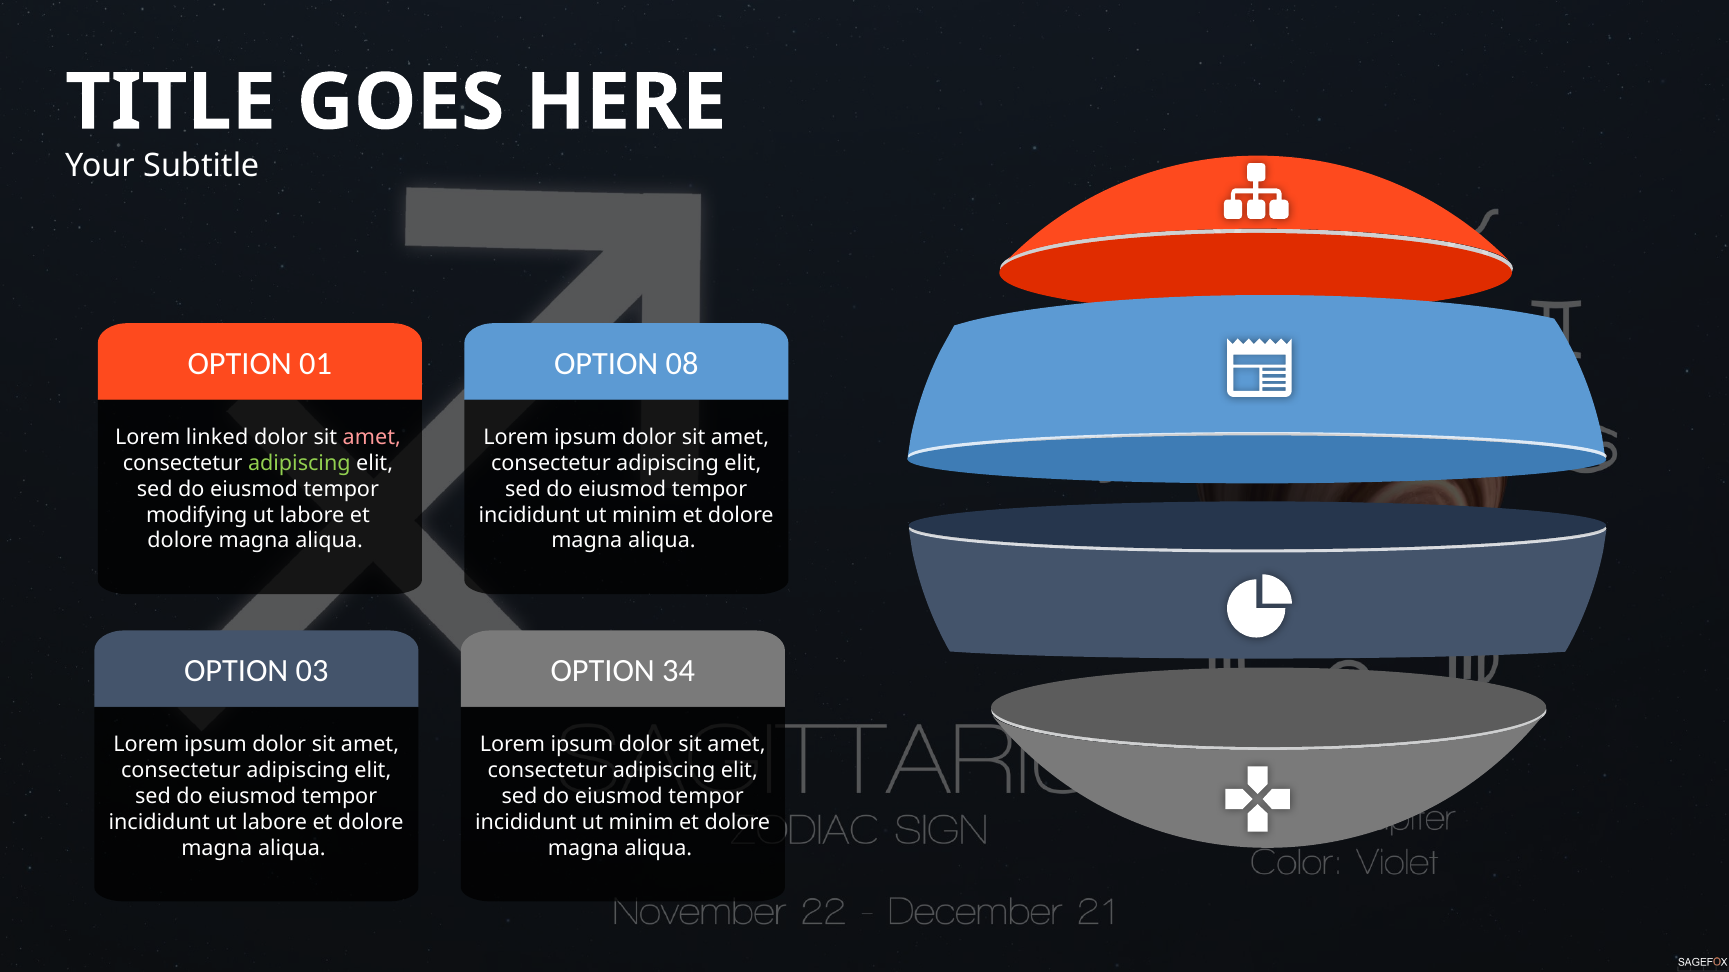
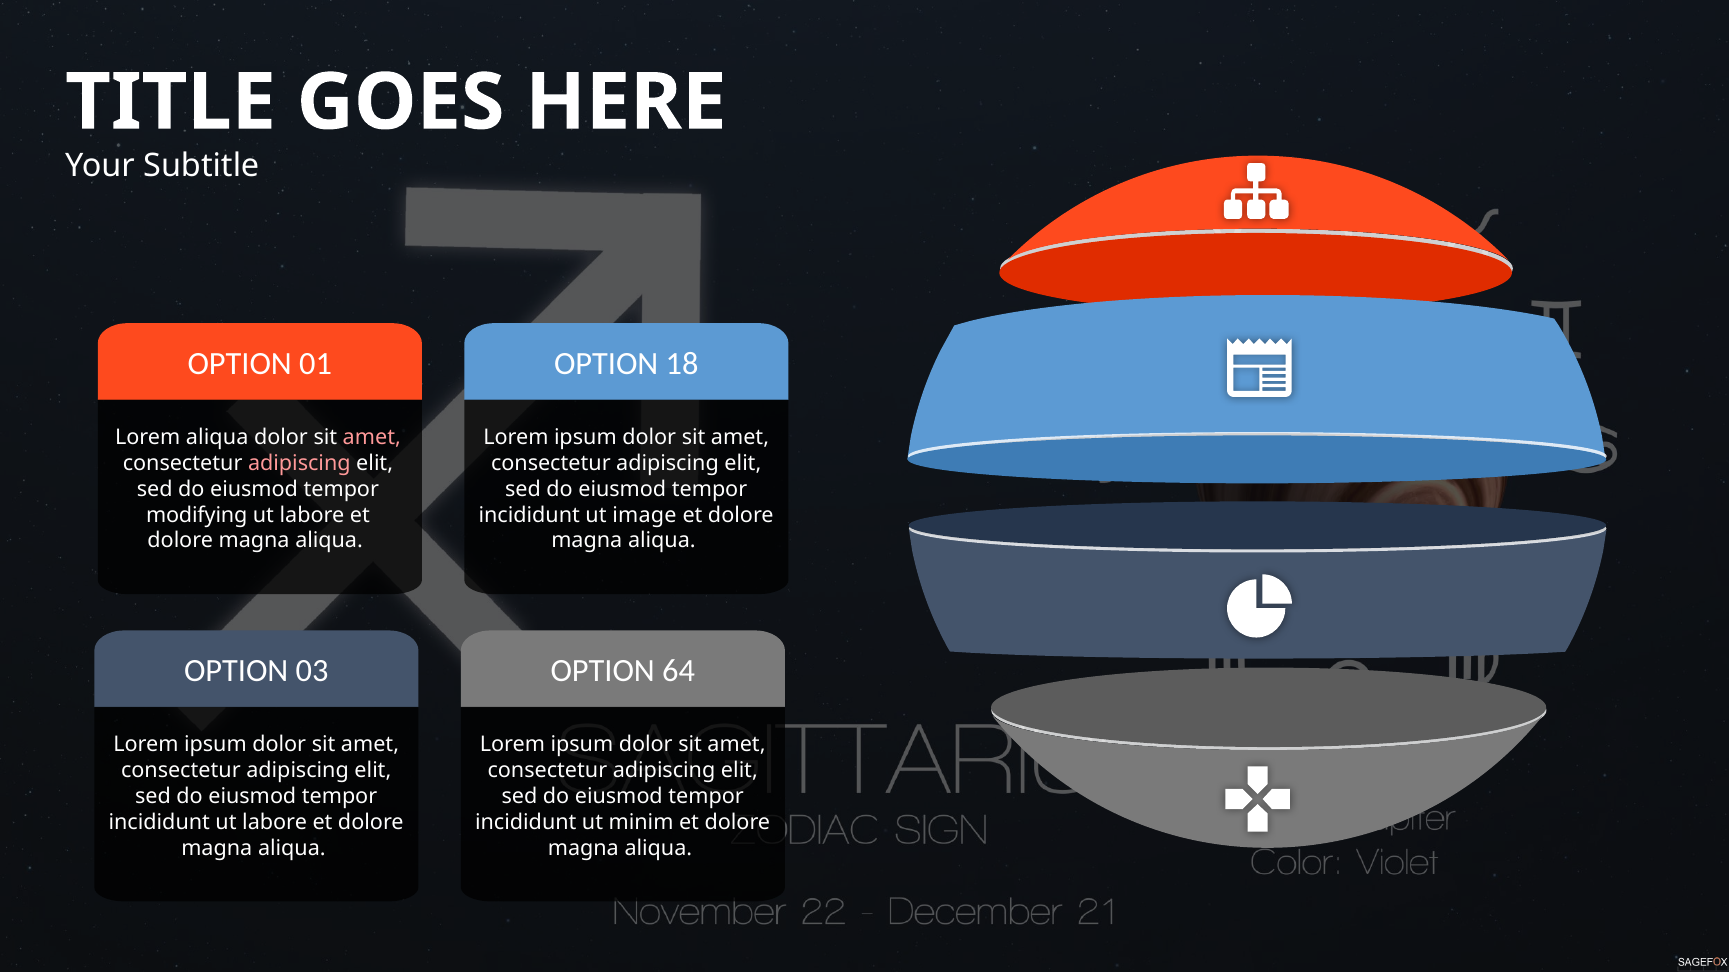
08: 08 -> 18
Lorem linked: linked -> aliqua
adipiscing at (299, 463) colour: light green -> pink
minim at (645, 515): minim -> image
34: 34 -> 64
